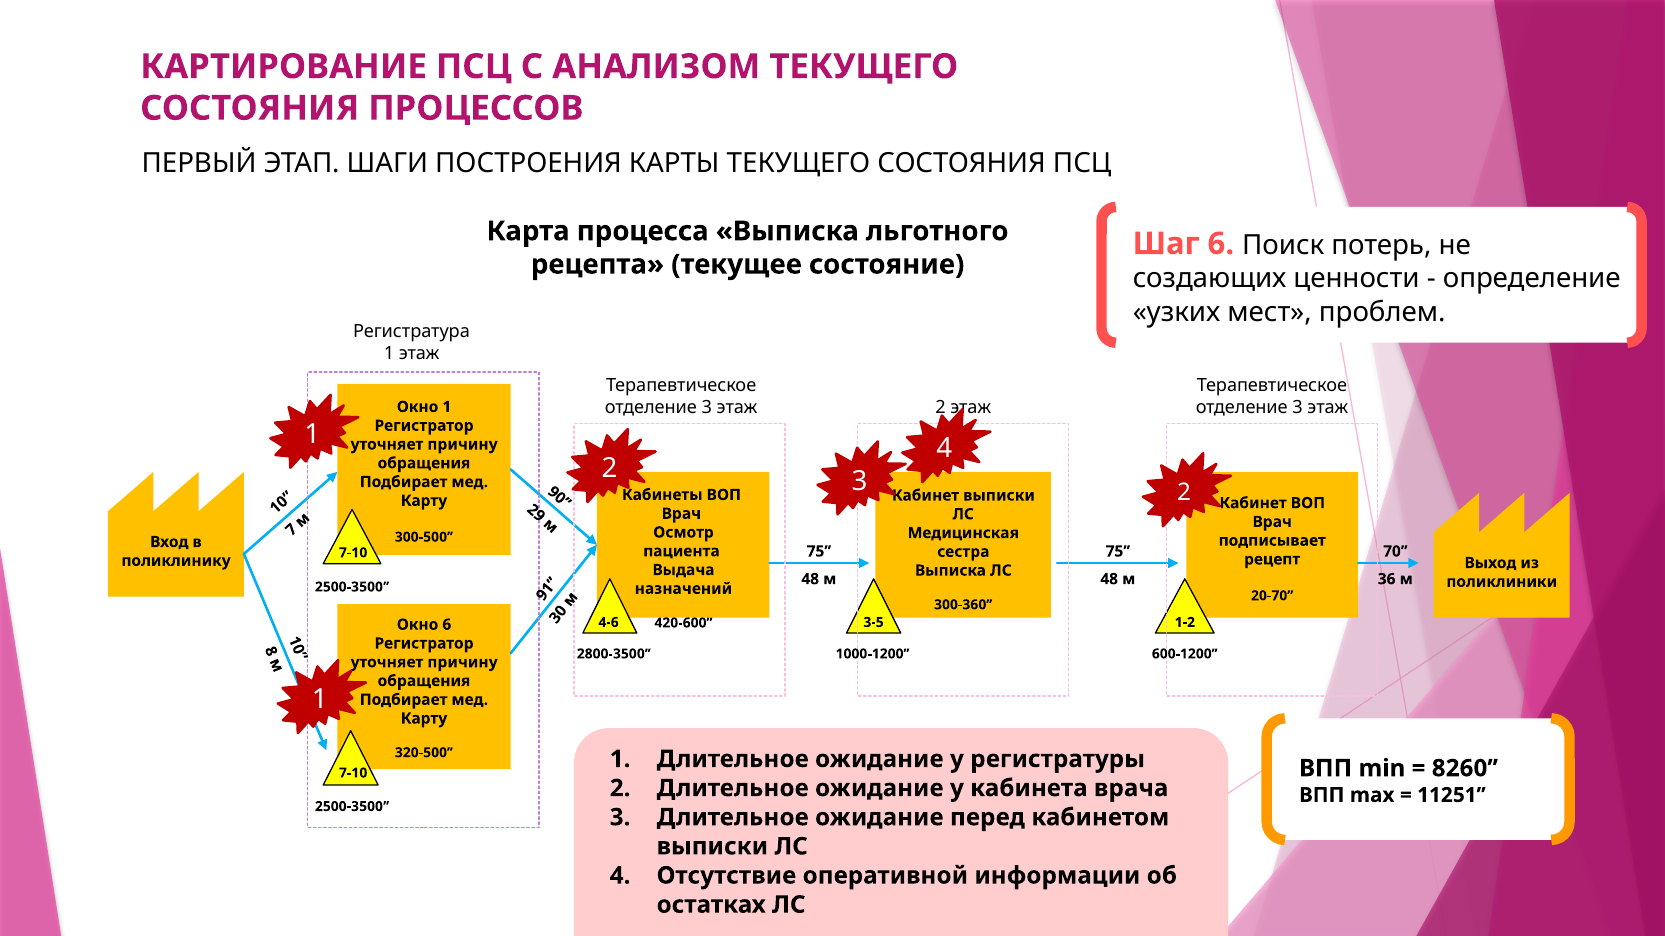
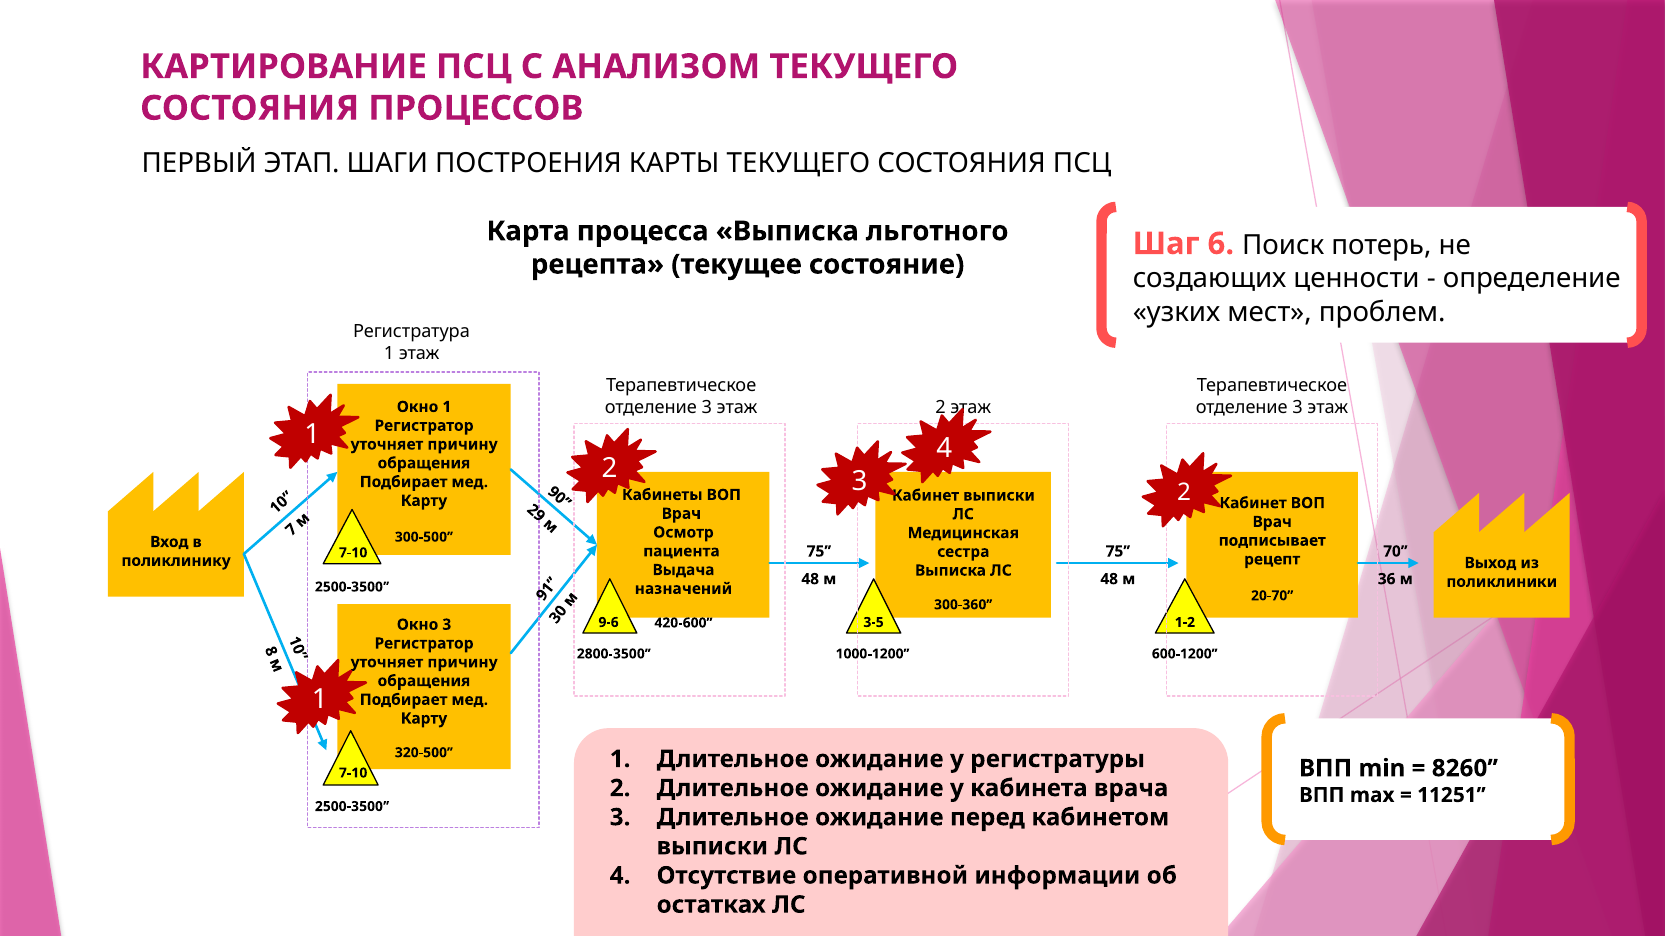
4-6: 4-6 -> 9-6
Окно 6: 6 -> 3
